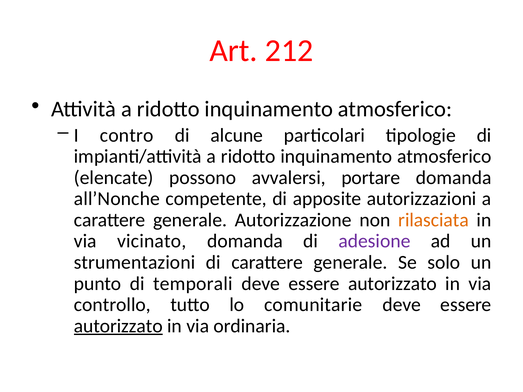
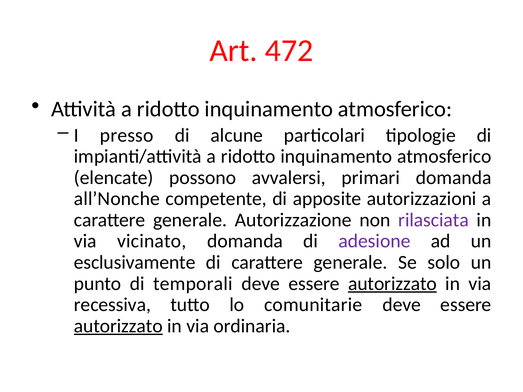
212: 212 -> 472
contro: contro -> presso
portare: portare -> primari
rilasciata colour: orange -> purple
strumentazioni: strumentazioni -> esclusivamente
autorizzato at (392, 284) underline: none -> present
controllo: controllo -> recessiva
